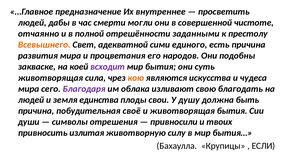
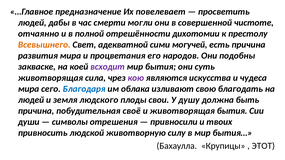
внутреннее: внутреннее -> повелевает
заданными: заданными -> дихотомии
единого: единого -> могучей
кою colour: orange -> purple
Благодаря colour: purple -> blue
единства: единства -> людского
излитая: излитая -> людской
ЕСЛИ: ЕСЛИ -> ЭТОТ
